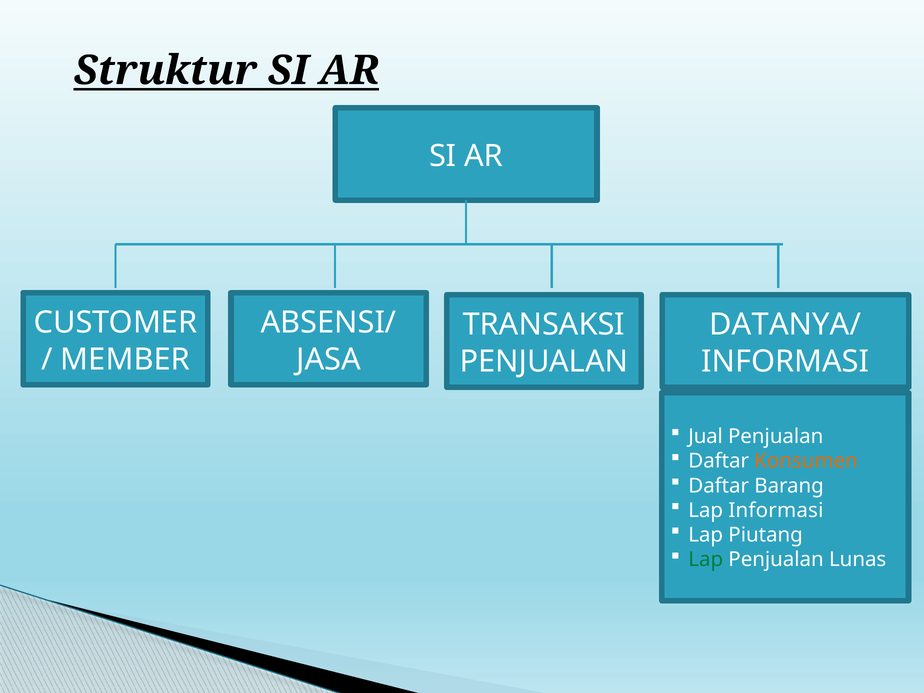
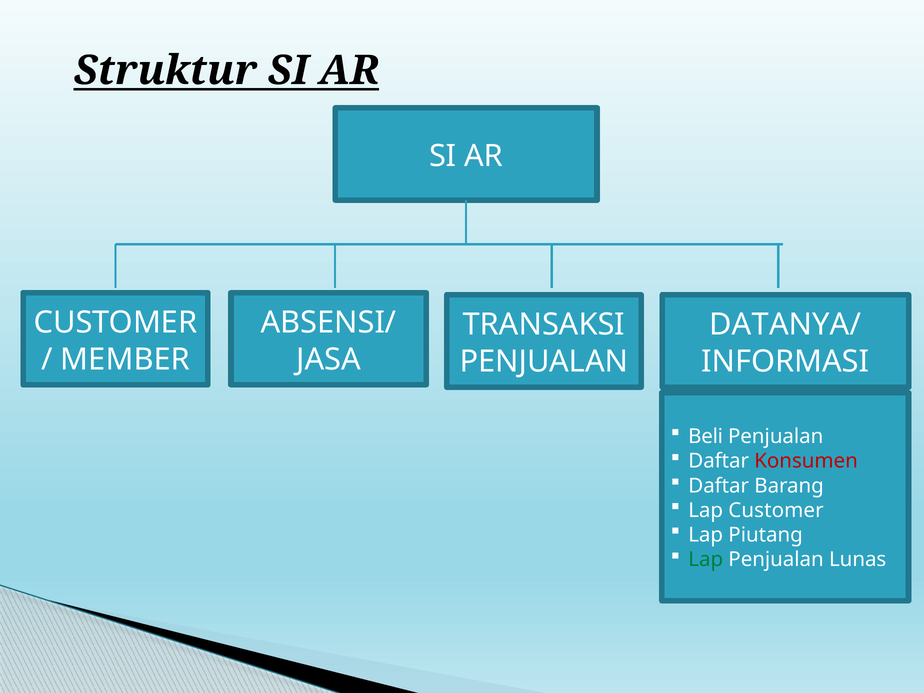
Jual: Jual -> Beli
Konsumen colour: orange -> red
Lap Informasi: Informasi -> Customer
